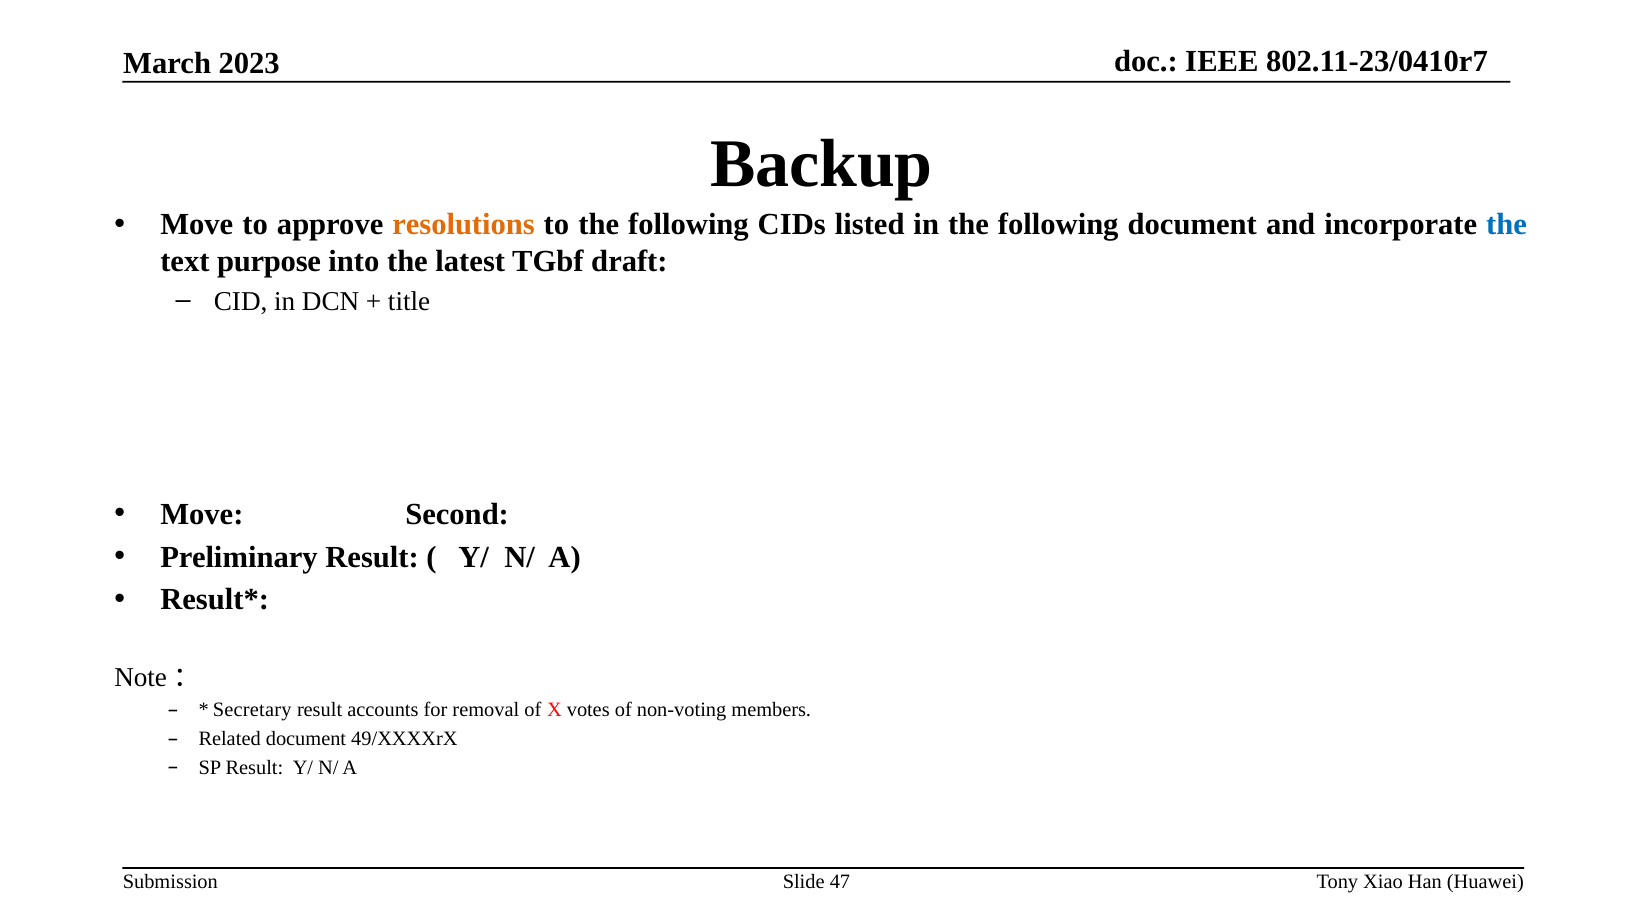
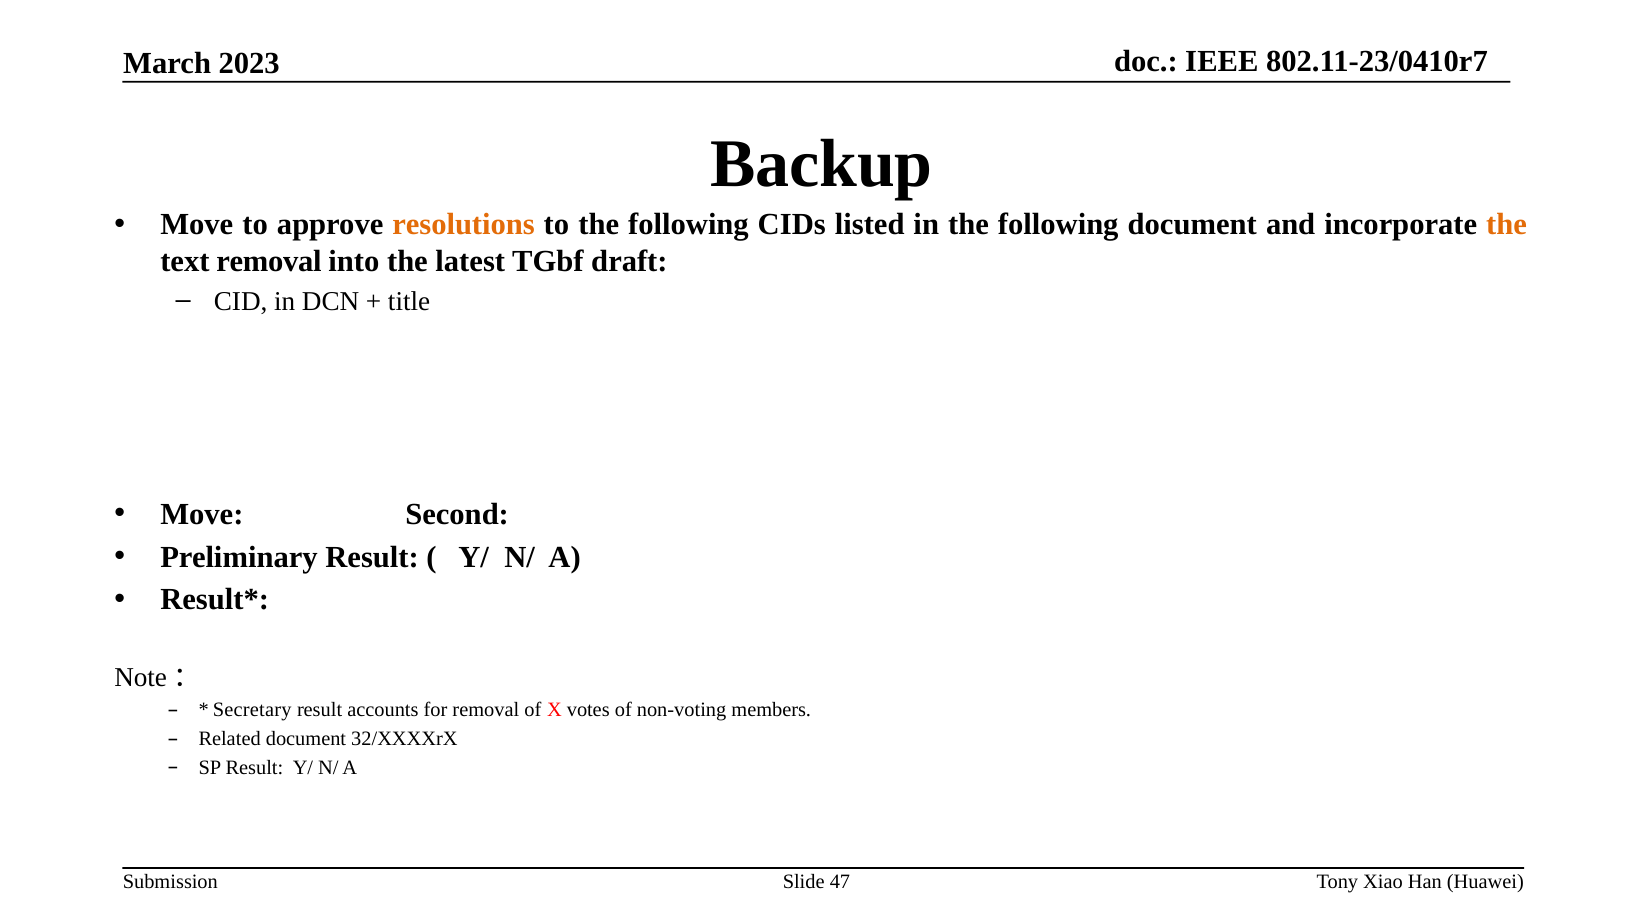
the at (1507, 225) colour: blue -> orange
text purpose: purpose -> removal
49/XXXXrX: 49/XXXXrX -> 32/XXXXrX
